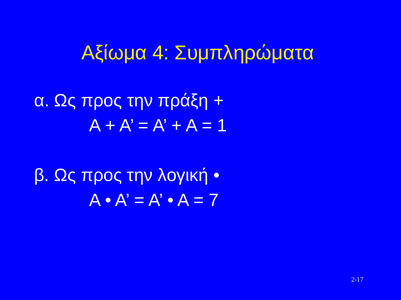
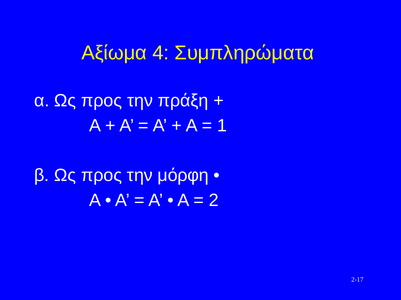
λογική: λογική -> μόρφη
7: 7 -> 2
